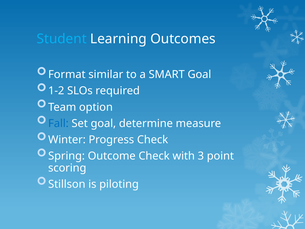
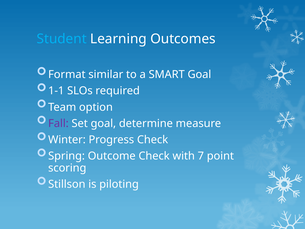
1-2: 1-2 -> 1-1
Fall colour: blue -> purple
3: 3 -> 7
